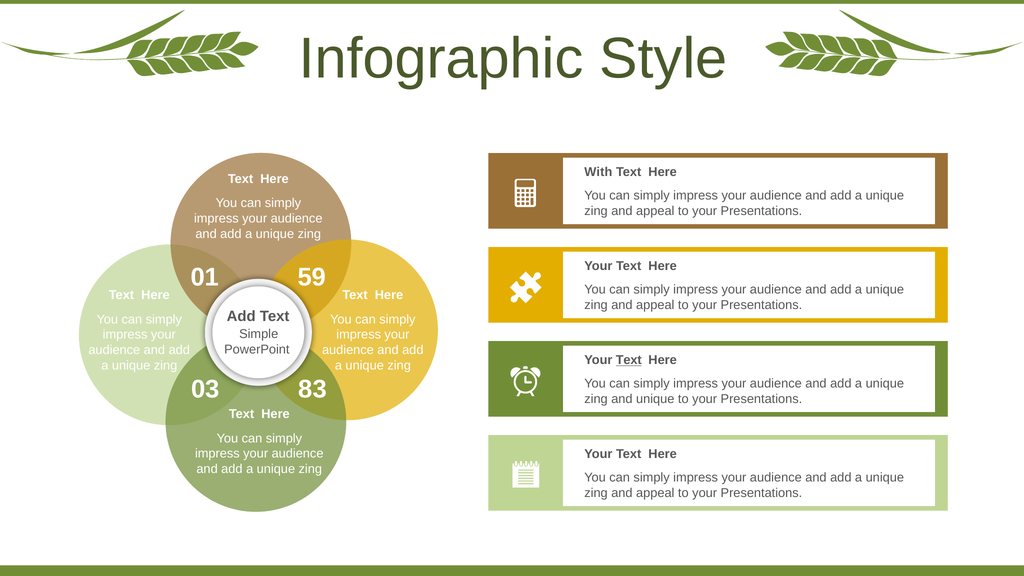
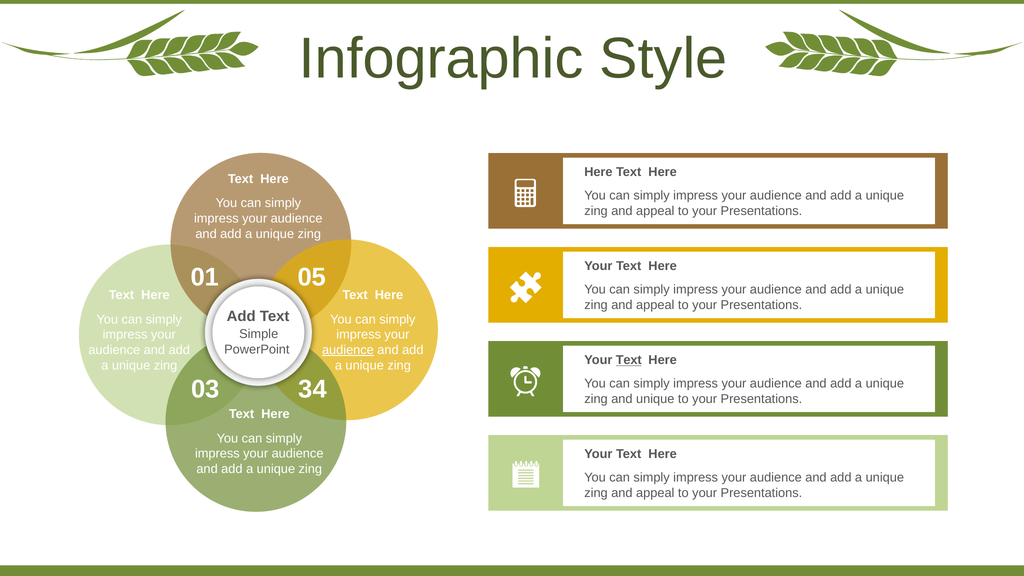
With at (598, 172): With -> Here
59: 59 -> 05
audience at (348, 350) underline: none -> present
83: 83 -> 34
